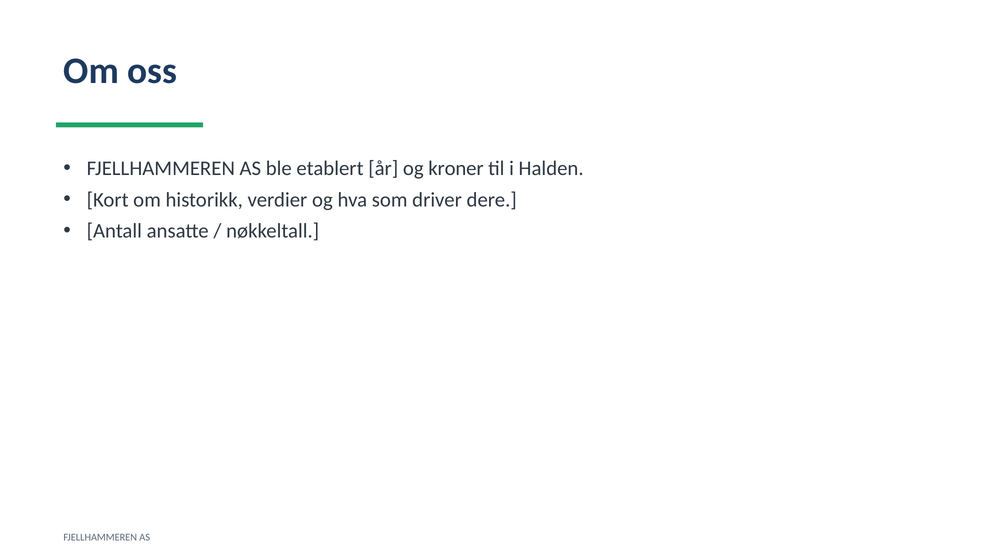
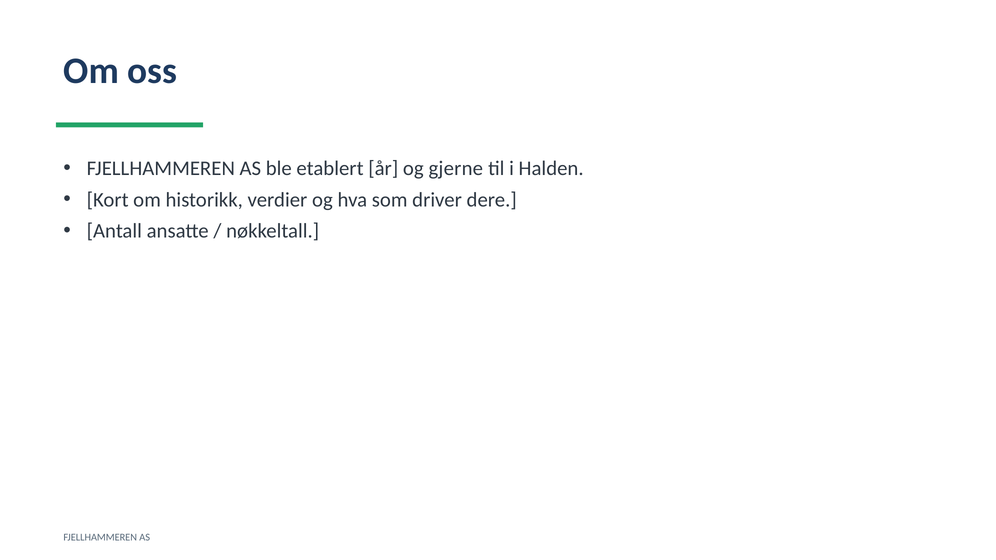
kroner: kroner -> gjerne
